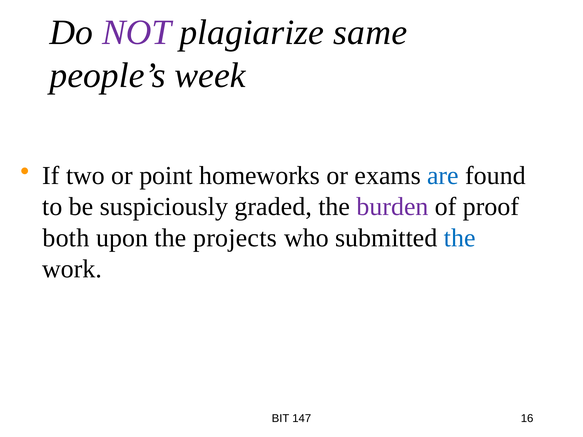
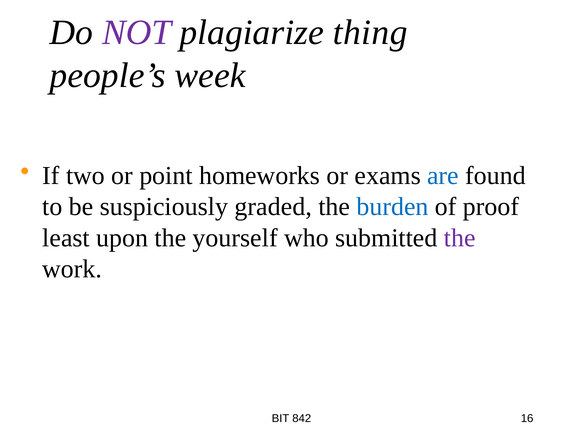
same: same -> thing
burden colour: purple -> blue
both: both -> least
projects: projects -> yourself
the at (460, 238) colour: blue -> purple
147: 147 -> 842
